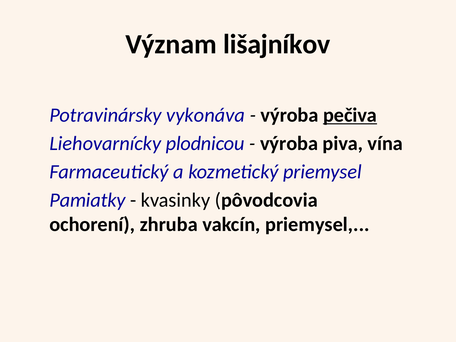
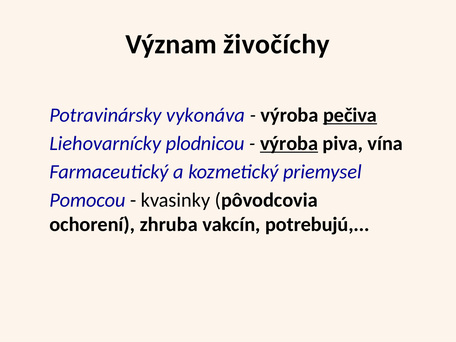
lišajníkov: lišajníkov -> živočíchy
výroba at (289, 143) underline: none -> present
Pamiatky: Pamiatky -> Pomocou
vakcín priemysel: priemysel -> potrebujú
